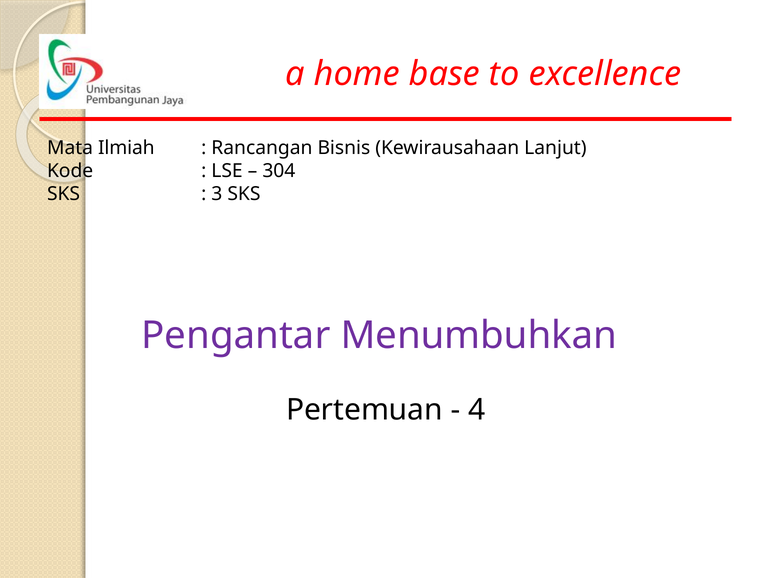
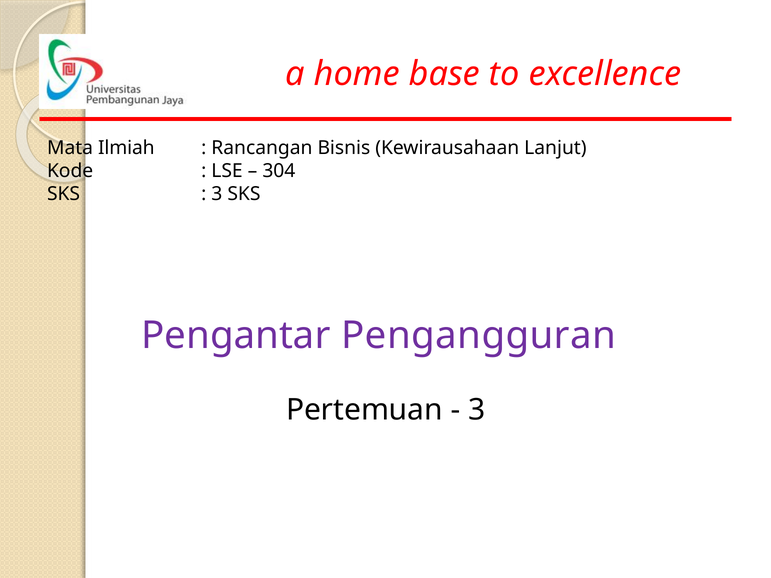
Menumbuhkan: Menumbuhkan -> Pengangguran
4 at (477, 410): 4 -> 3
